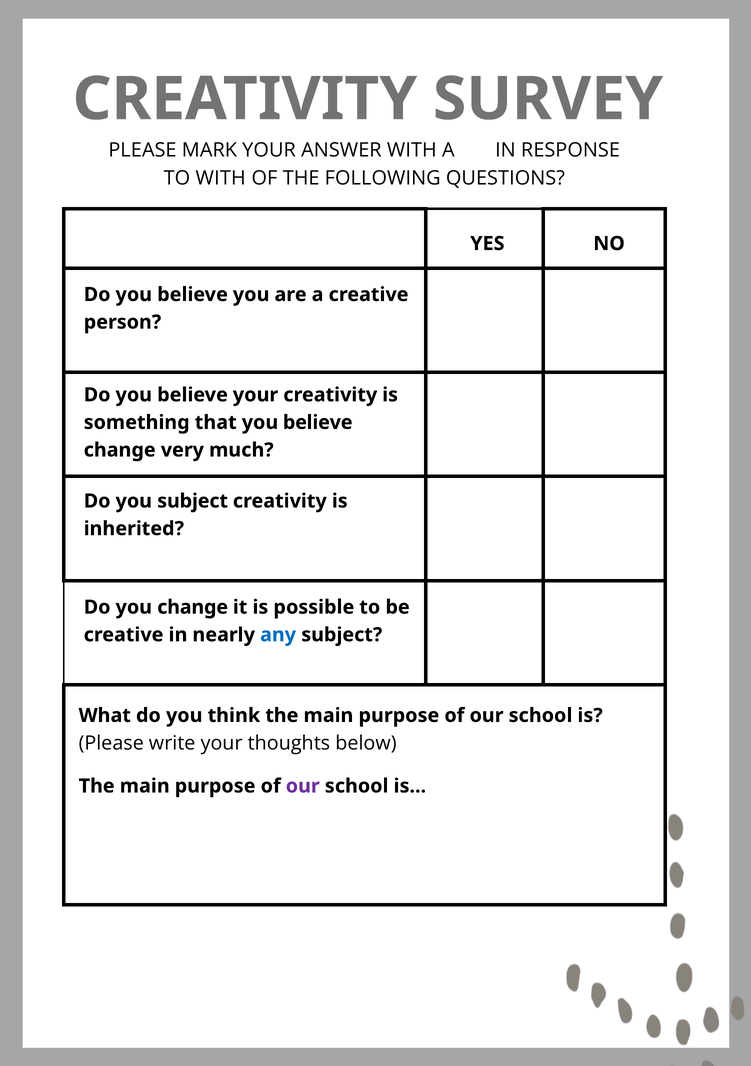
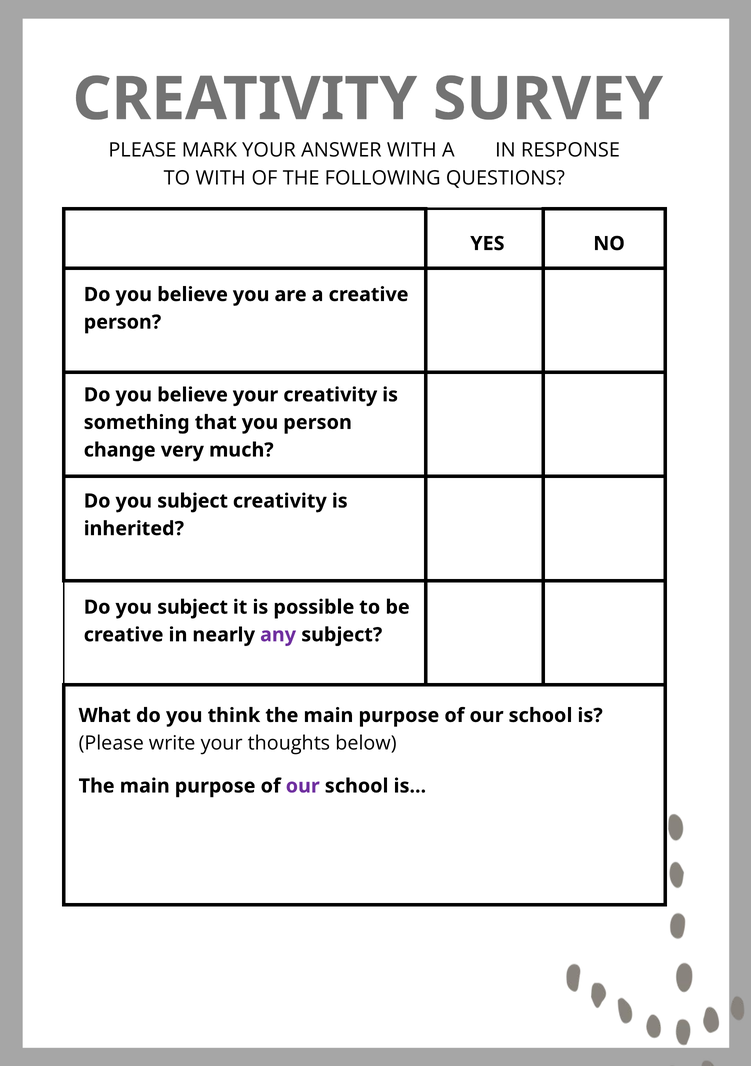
that you believe: believe -> person
change at (193, 607): change -> subject
any colour: blue -> purple
